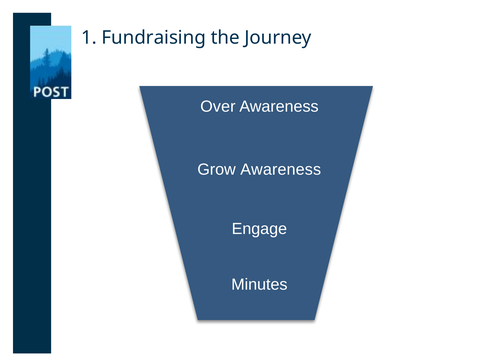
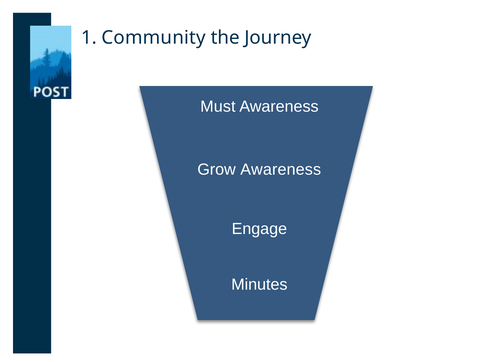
Fundraising: Fundraising -> Community
Over: Over -> Must
